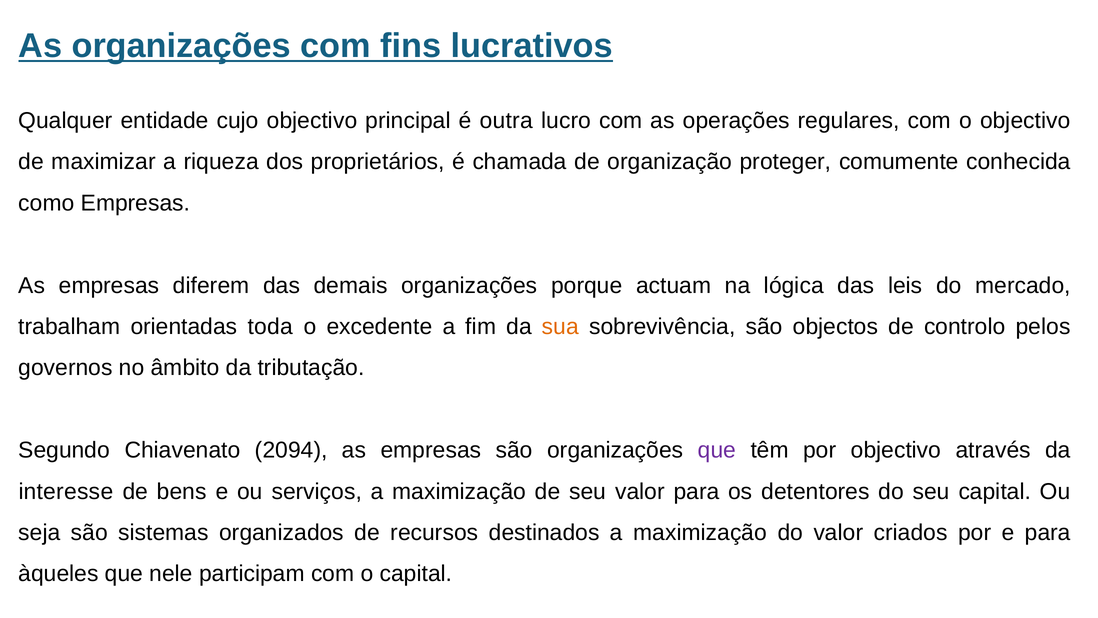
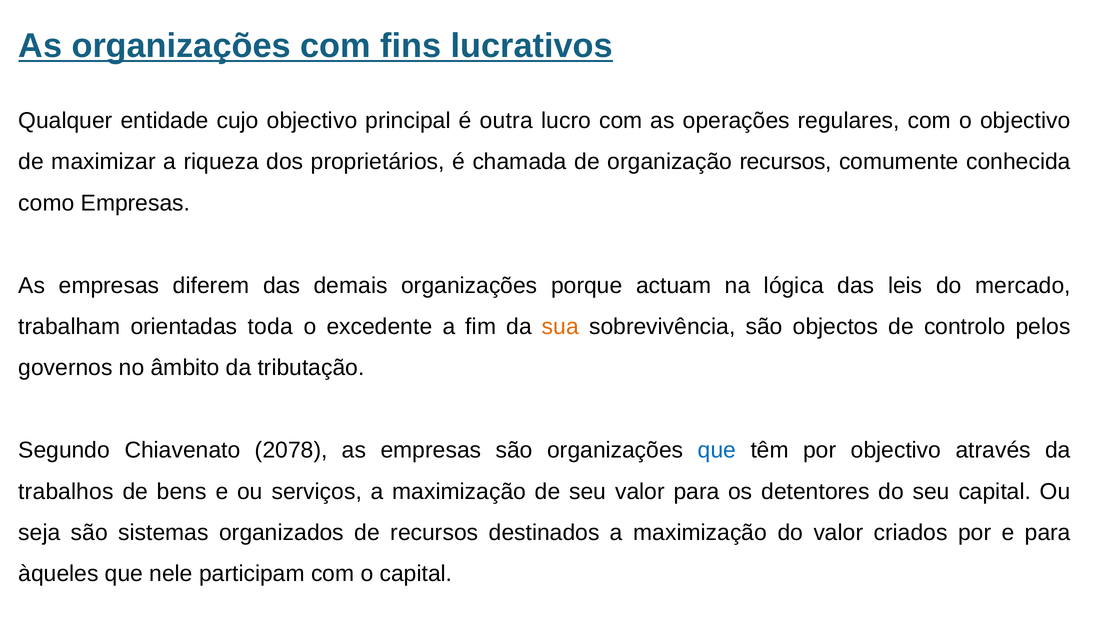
organização proteger: proteger -> recursos
2094: 2094 -> 2078
que at (717, 450) colour: purple -> blue
interesse: interesse -> trabalhos
